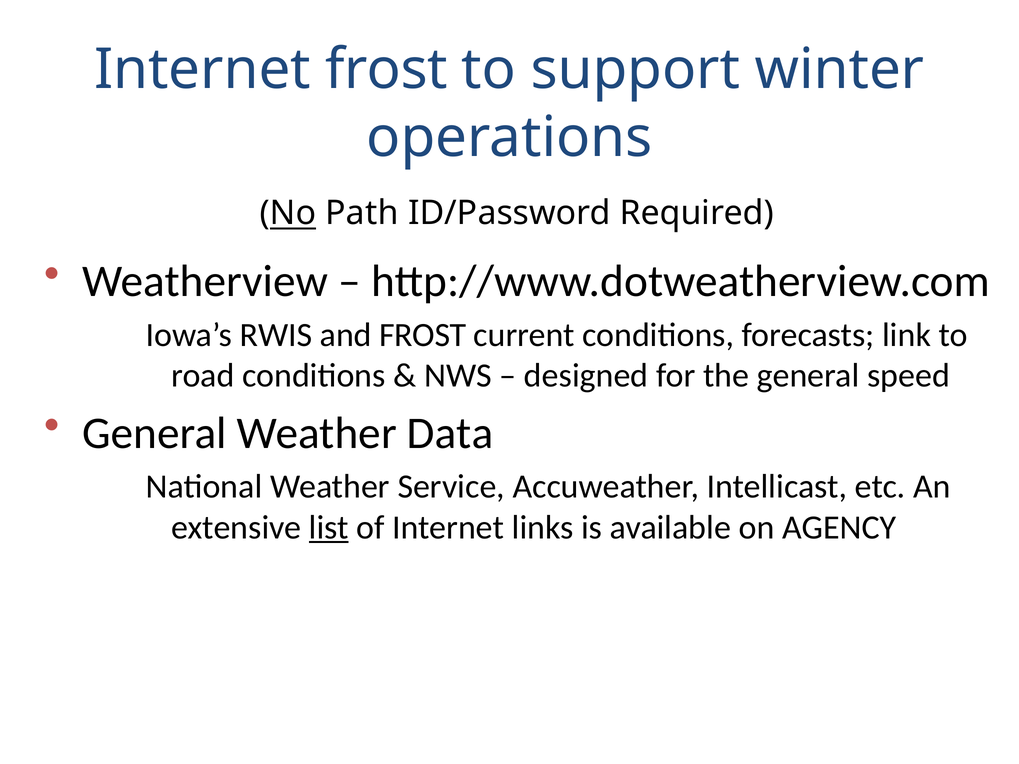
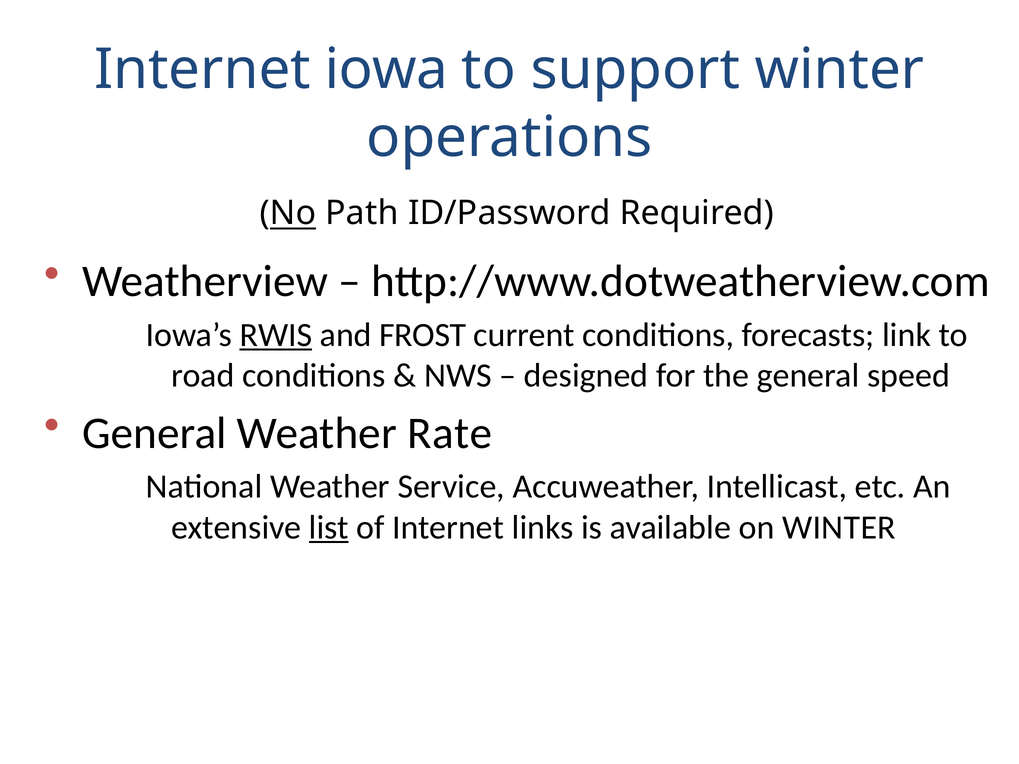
Internet frost: frost -> iowa
RWIS underline: none -> present
Data: Data -> Rate
on AGENCY: AGENCY -> WINTER
